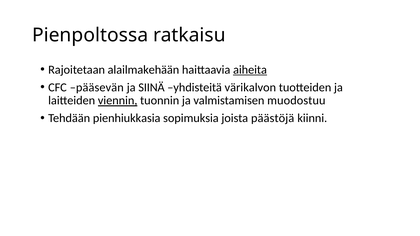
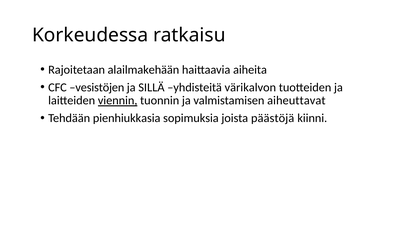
Pienpoltossa: Pienpoltossa -> Korkeudessa
aiheita underline: present -> none
pääsevän: pääsevän -> vesistöjen
SIINÄ: SIINÄ -> SILLÄ
muodostuu: muodostuu -> aiheuttavat
